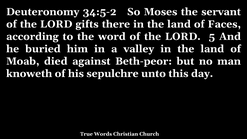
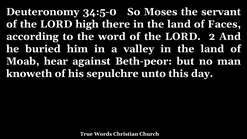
34:5-2: 34:5-2 -> 34:5-0
gifts: gifts -> high
5: 5 -> 2
died: died -> hear
